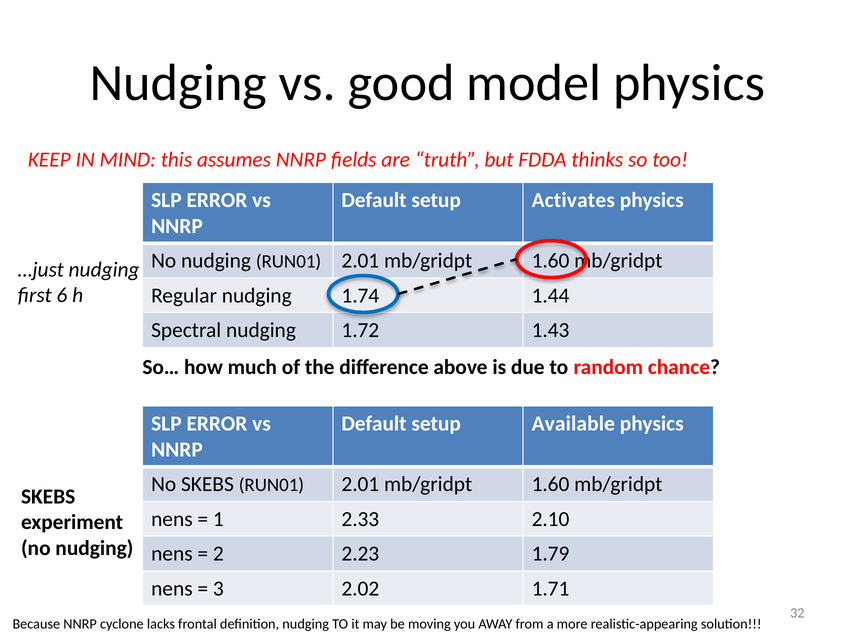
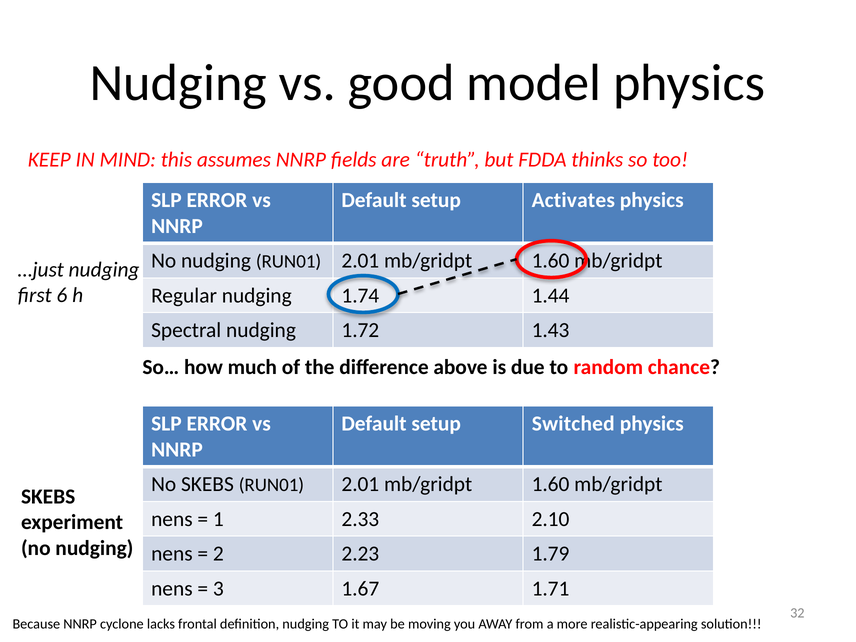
Available: Available -> Switched
2.02: 2.02 -> 1.67
